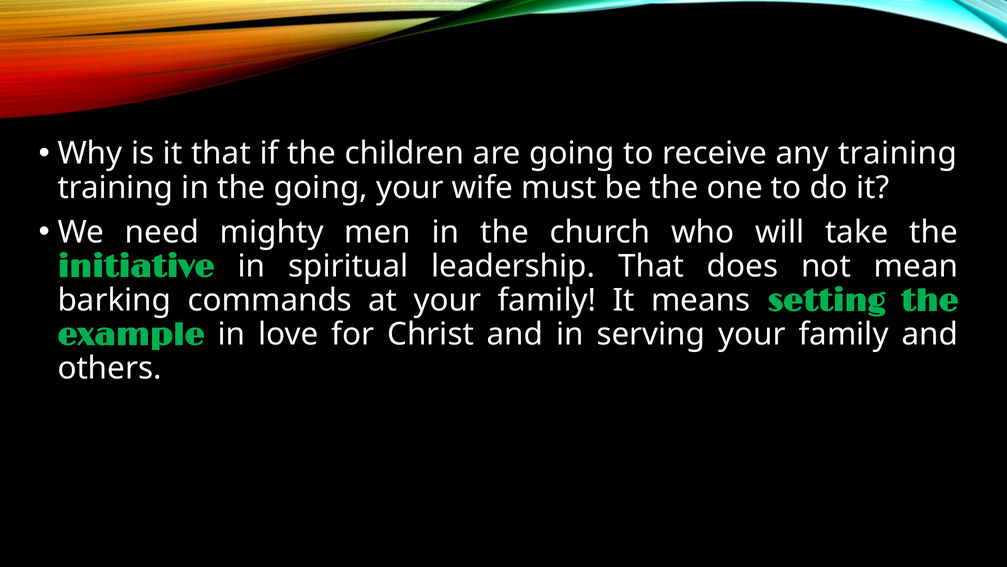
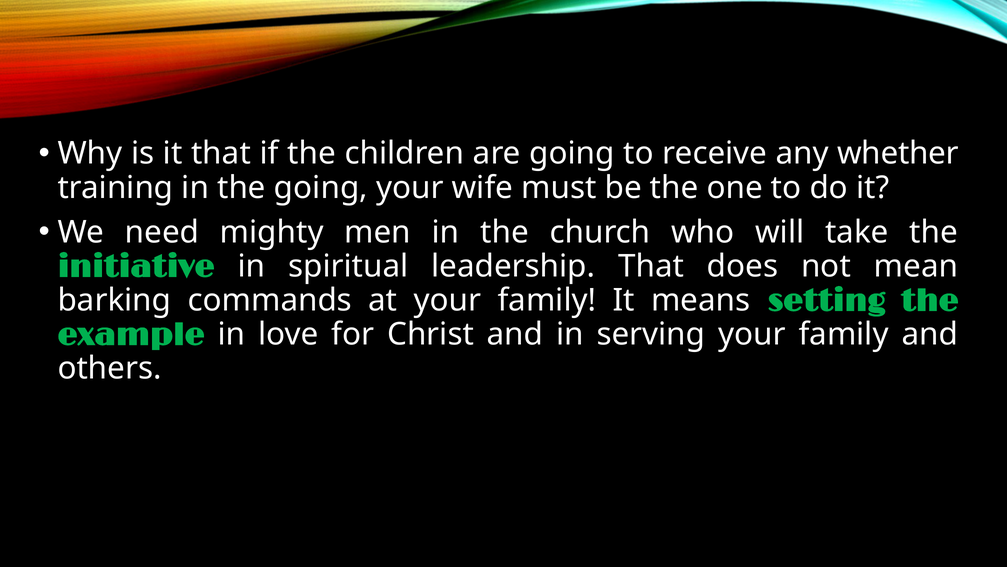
any training: training -> whether
